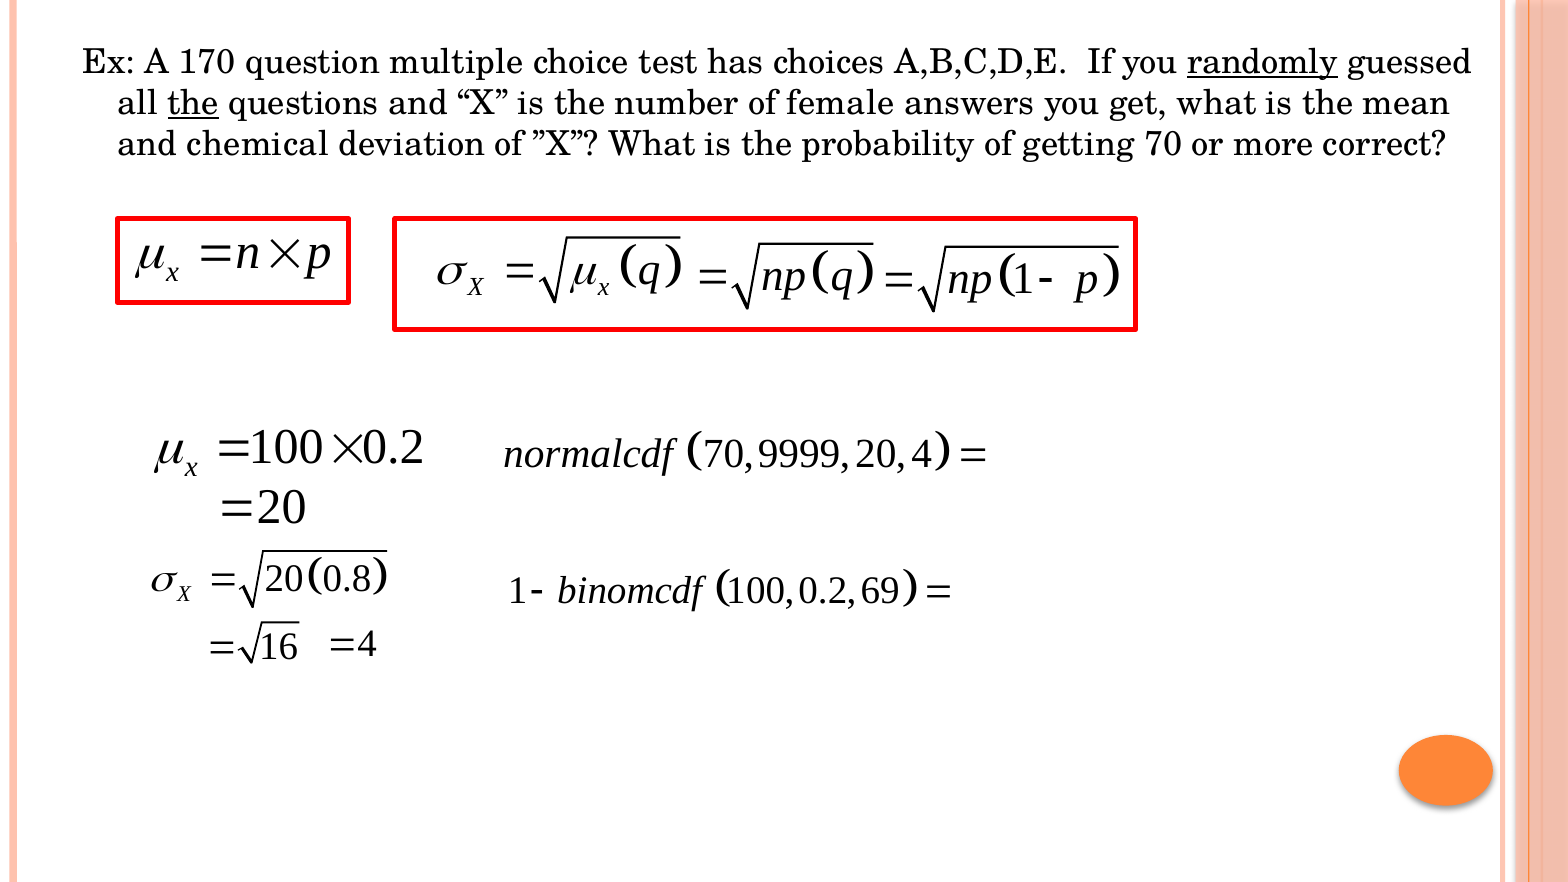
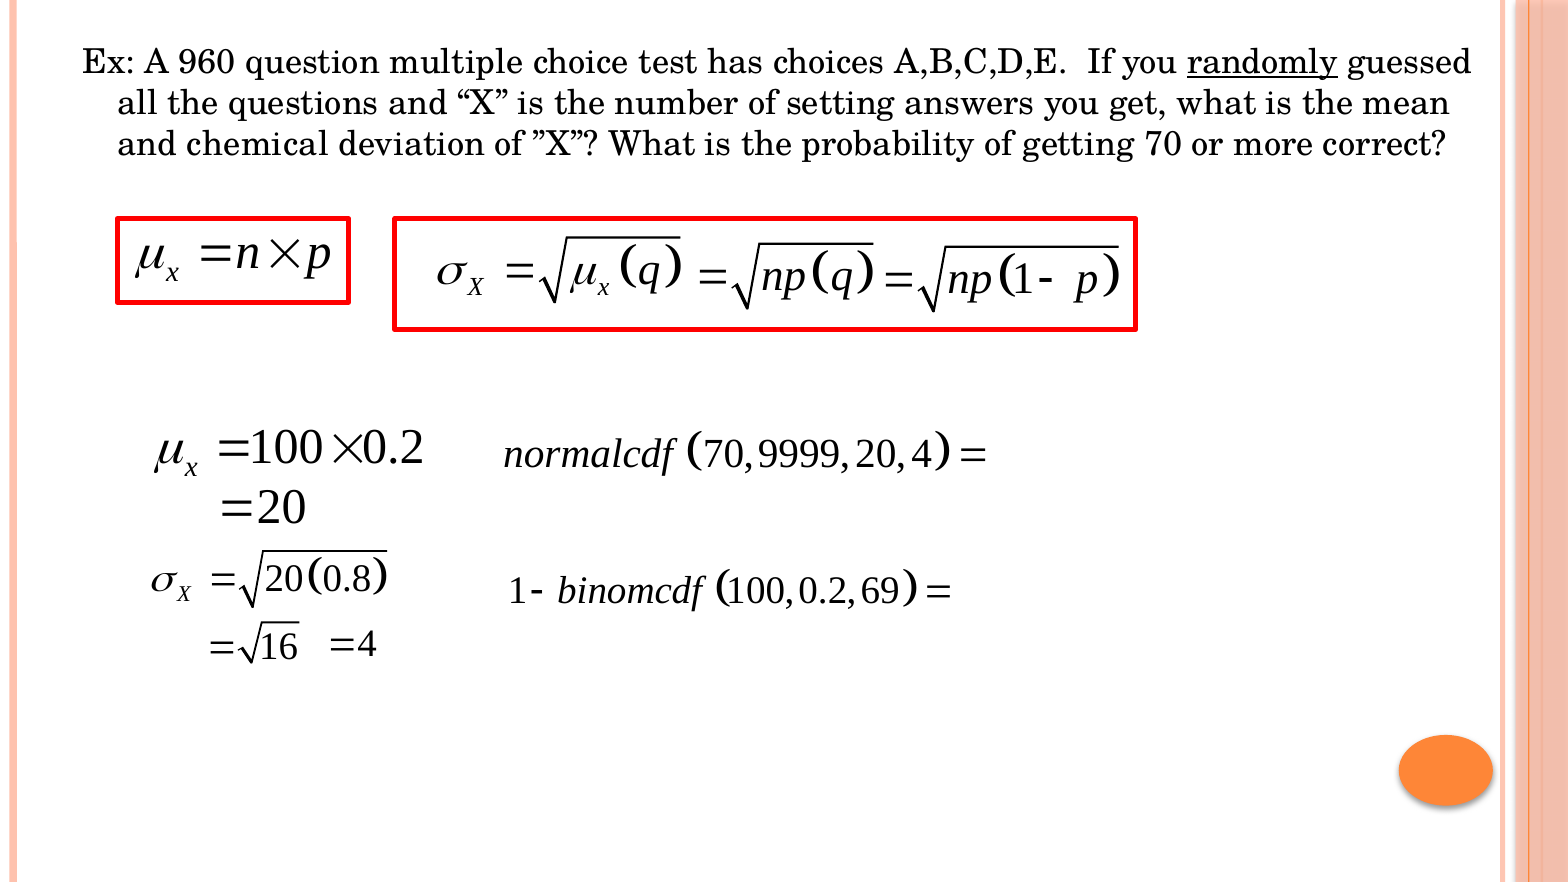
170: 170 -> 960
the at (193, 103) underline: present -> none
female: female -> setting
